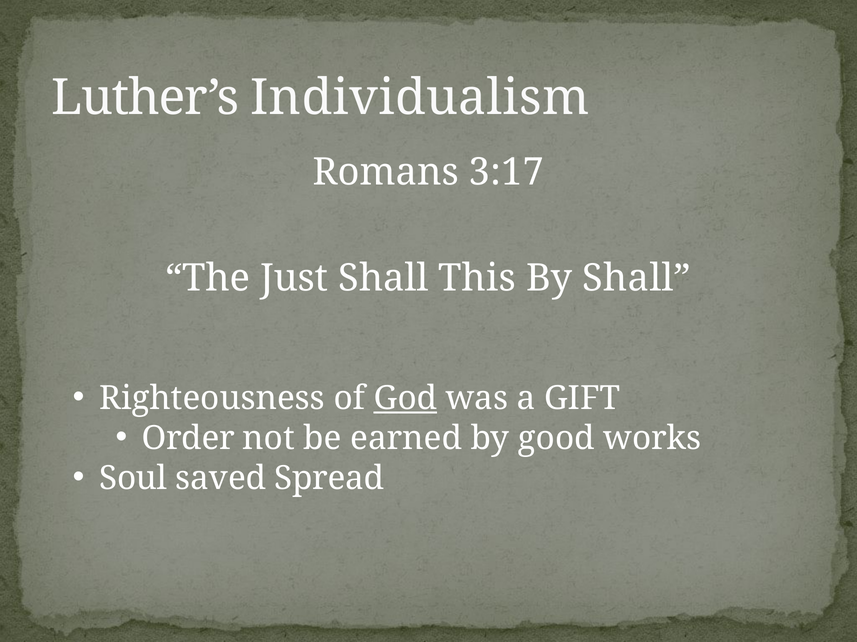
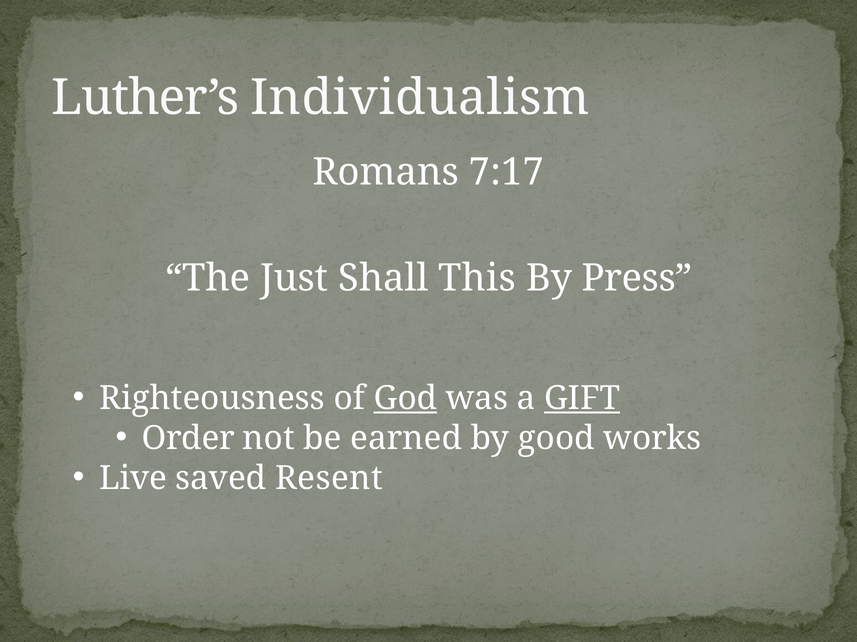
3:17: 3:17 -> 7:17
By Shall: Shall -> Press
GIFT underline: none -> present
Soul: Soul -> Live
Spread: Spread -> Resent
